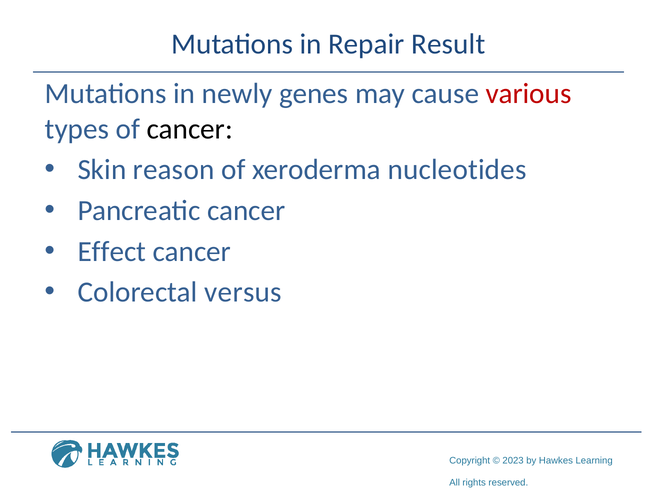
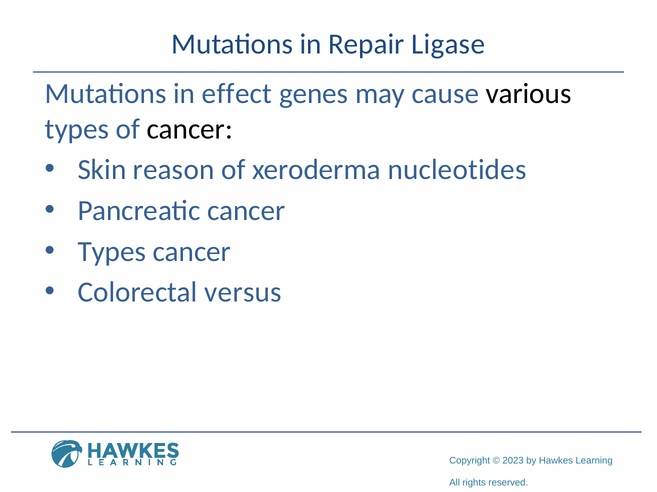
Result: Result -> Ligase
newly: newly -> effect
various colour: red -> black
Effect at (112, 252): Effect -> Types
